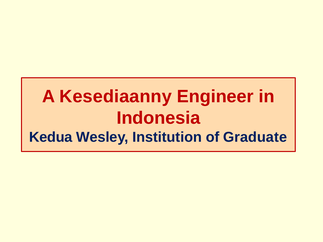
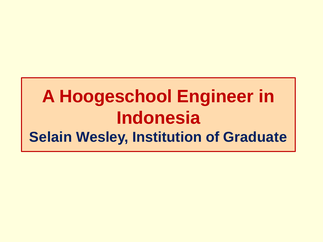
Kesediaanny: Kesediaanny -> Hoogeschool
Kedua: Kedua -> Selain
